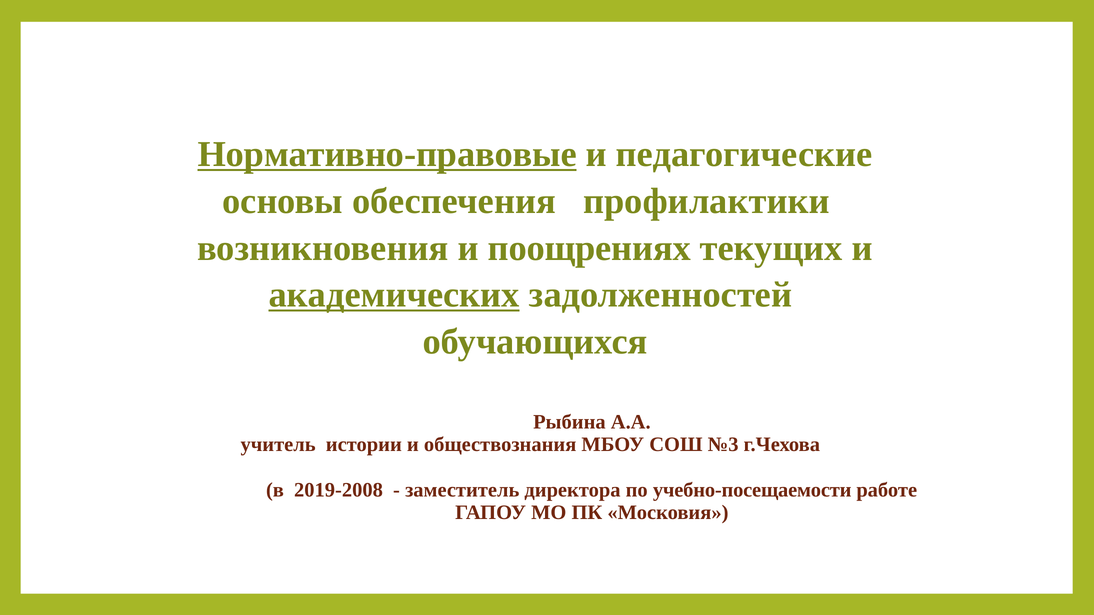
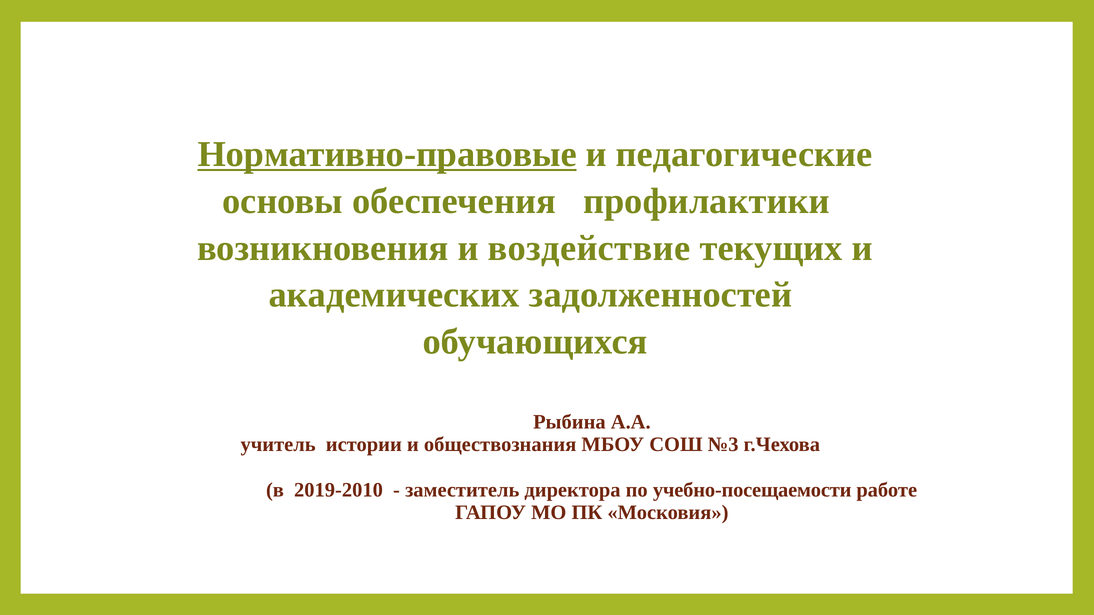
поощрениях: поощрениях -> воздействие
академических underline: present -> none
2019-2008: 2019-2008 -> 2019-2010
